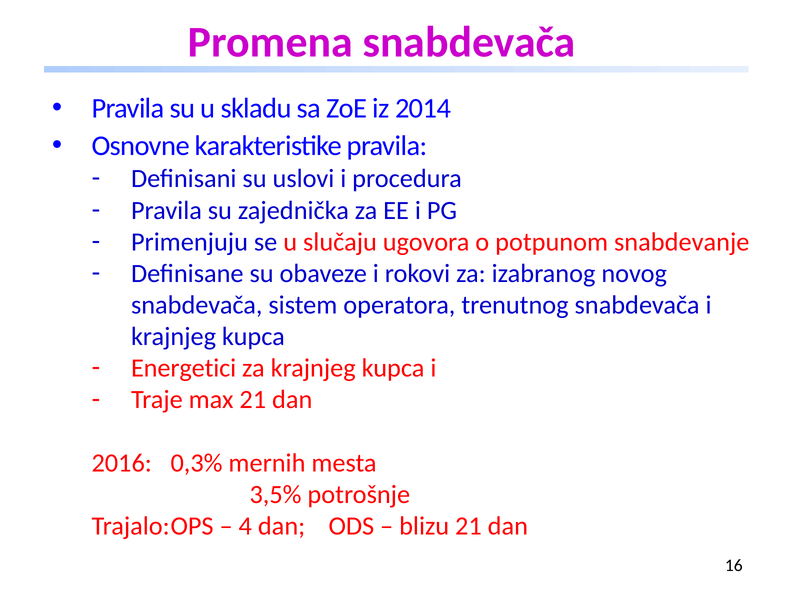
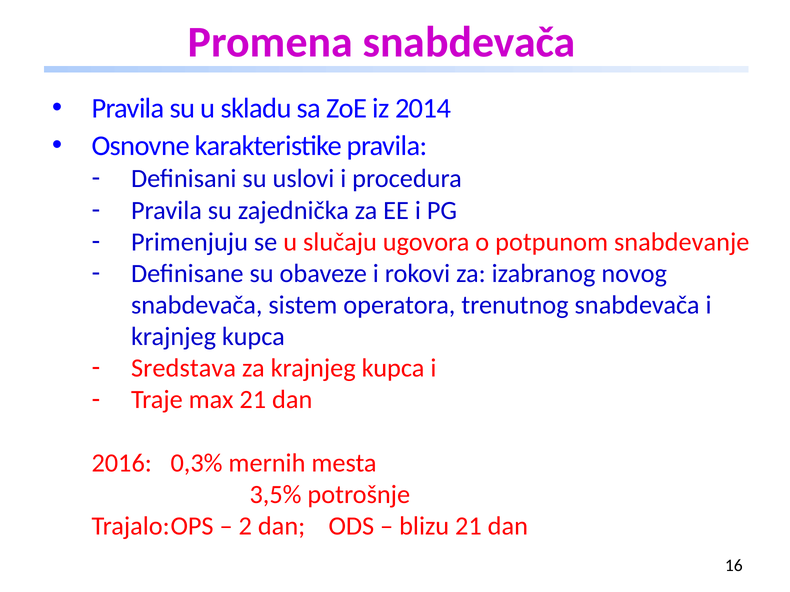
Energetici: Energetici -> Sredstava
4: 4 -> 2
